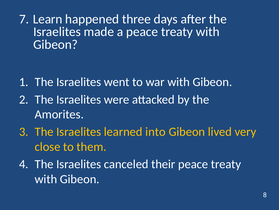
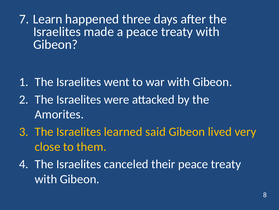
into: into -> said
